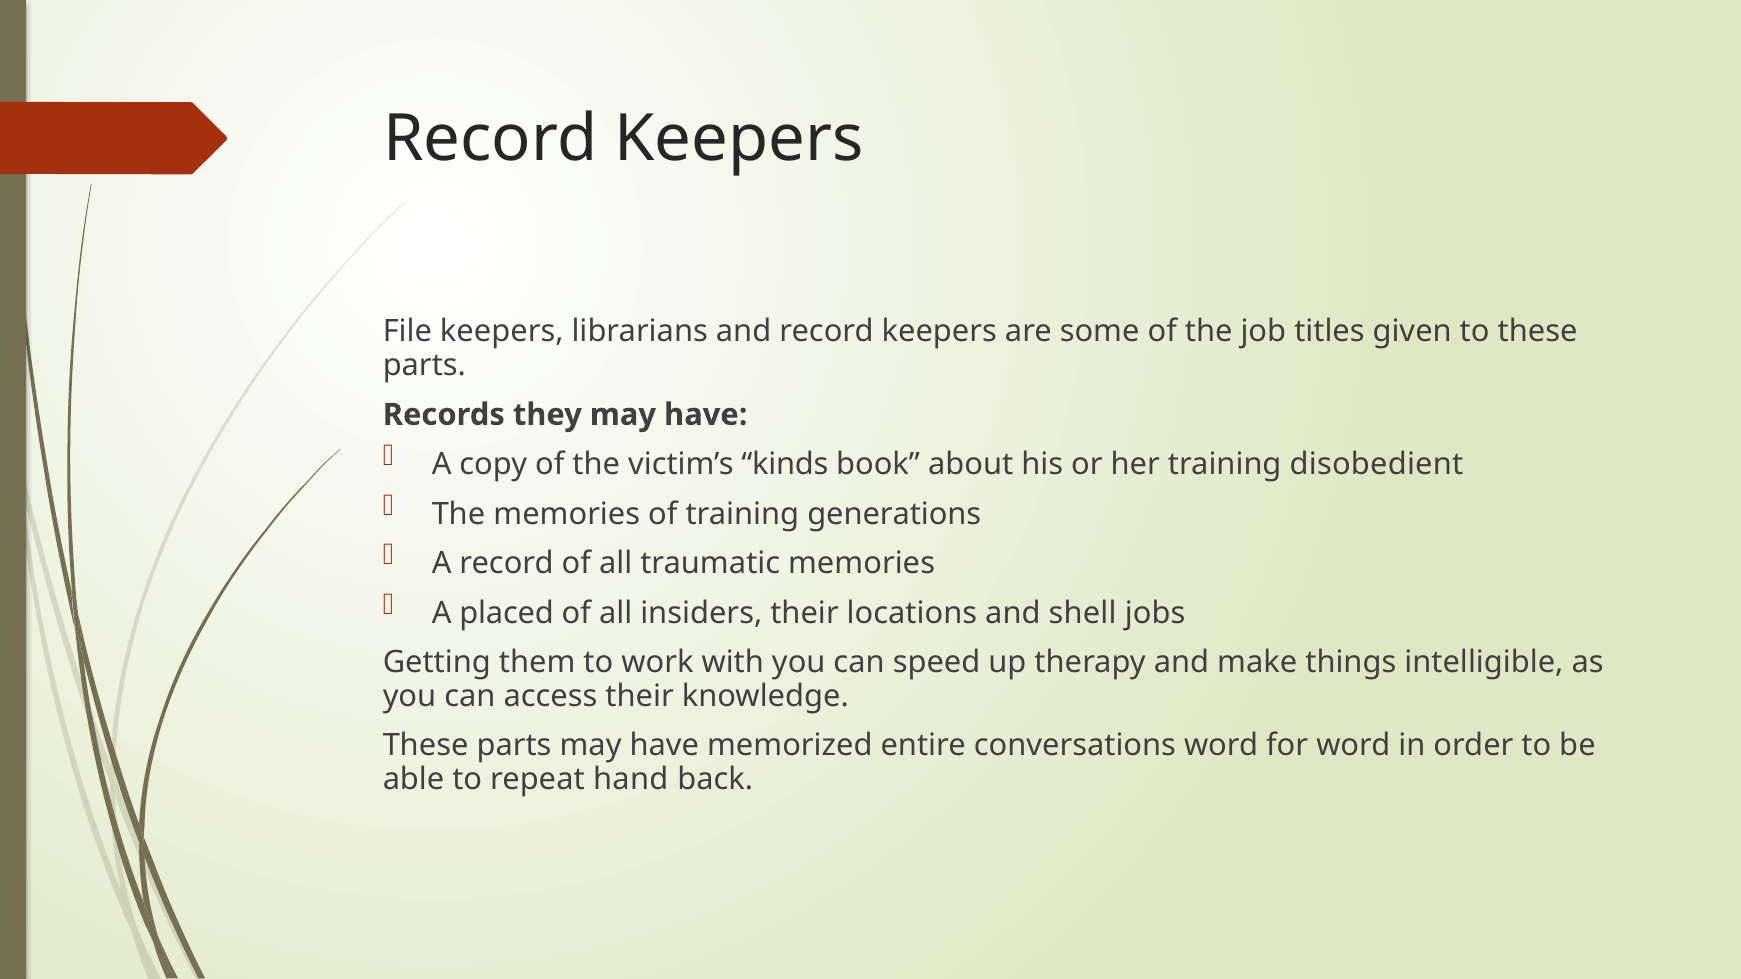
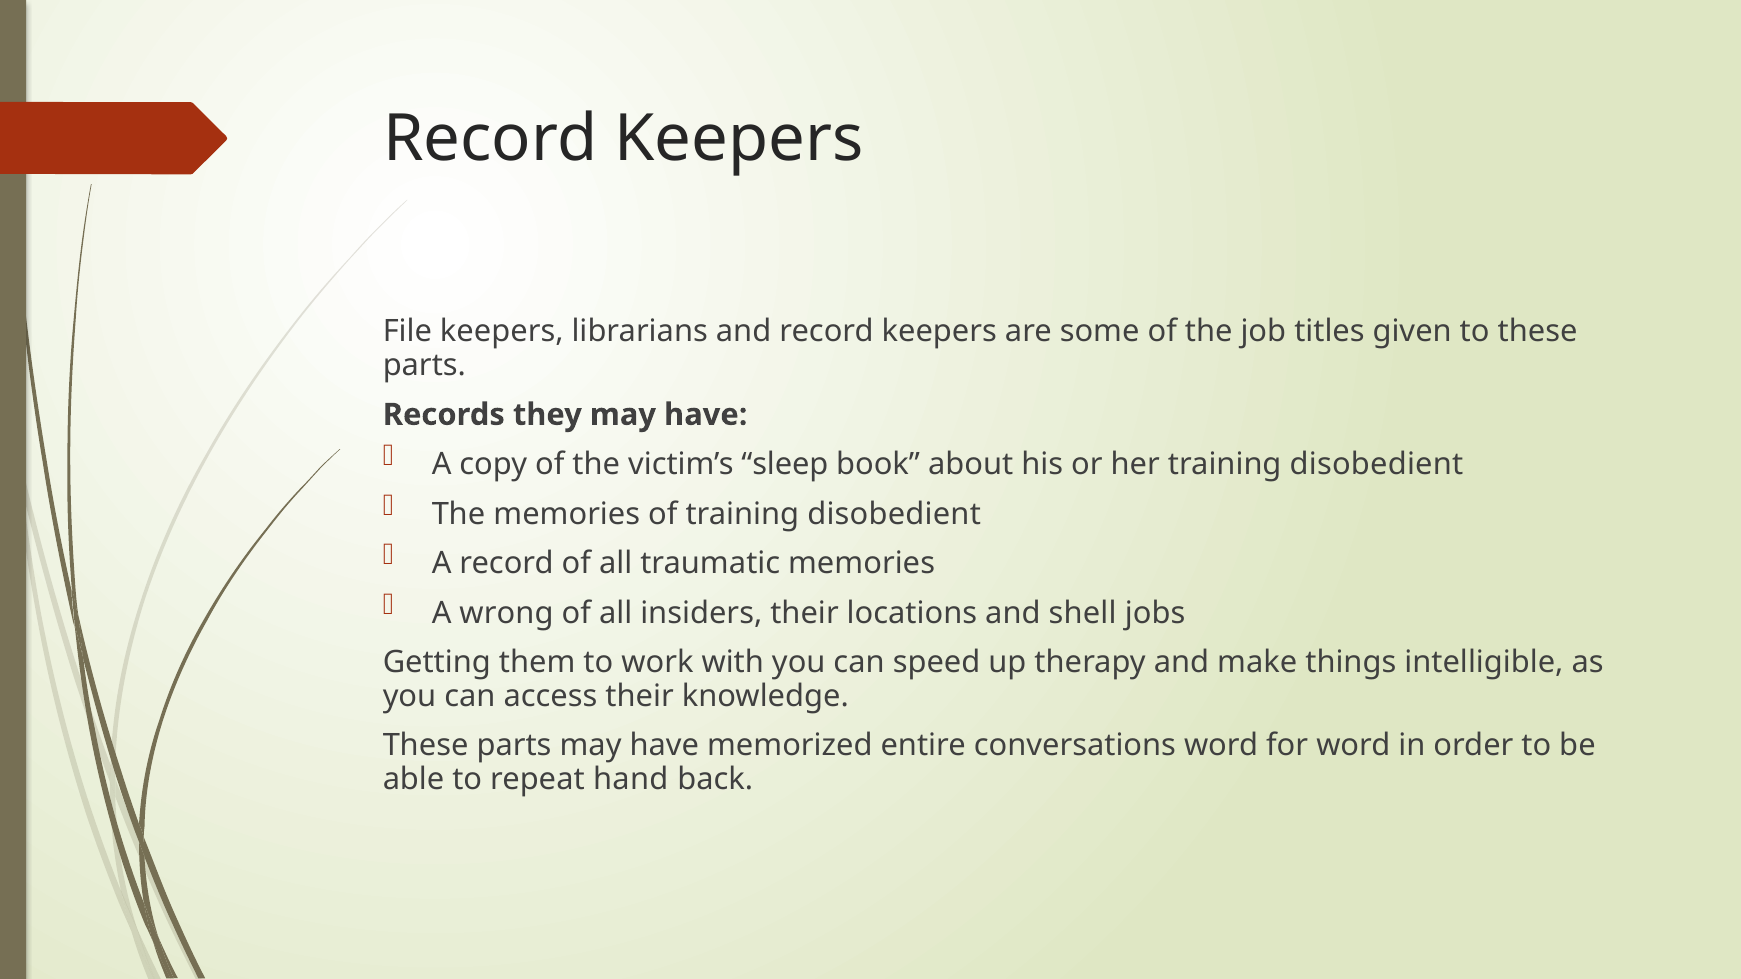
kinds: kinds -> sleep
of training generations: generations -> disobedient
placed: placed -> wrong
